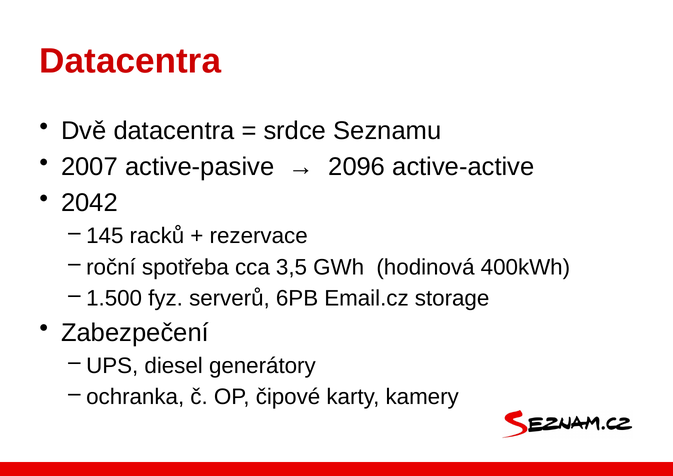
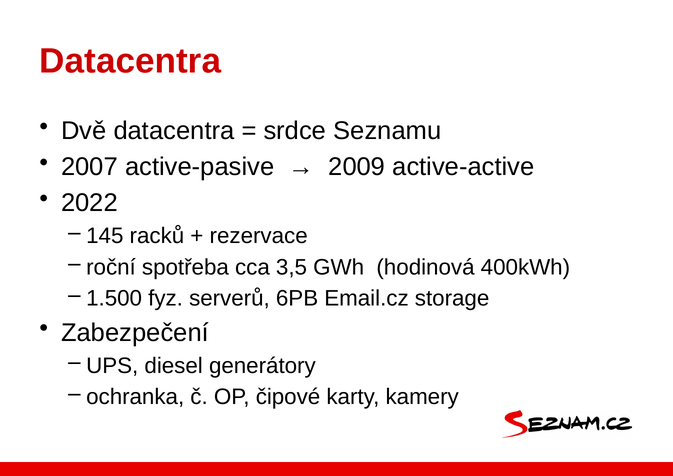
2096: 2096 -> 2009
2042: 2042 -> 2022
